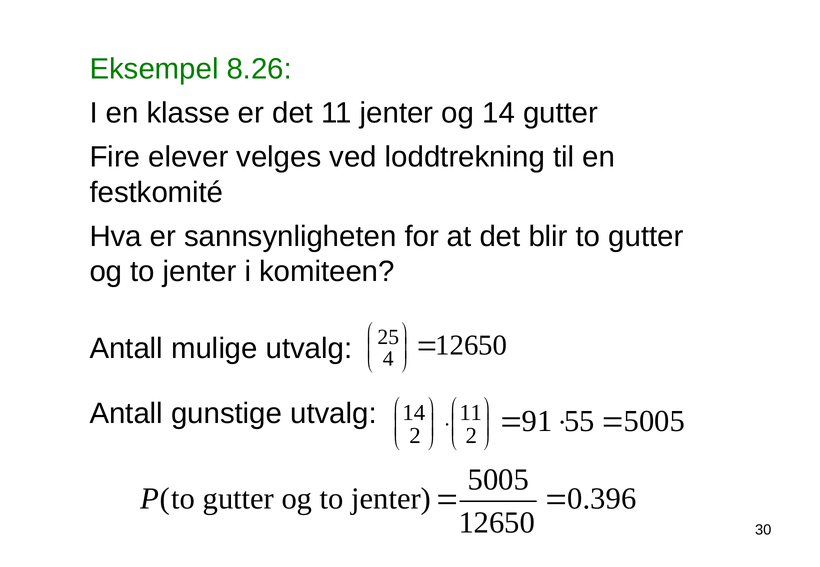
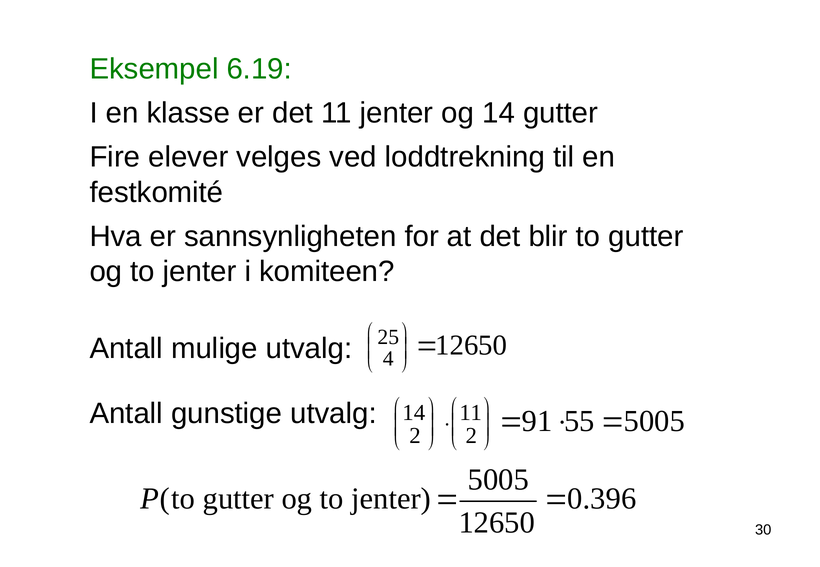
8.26: 8.26 -> 6.19
